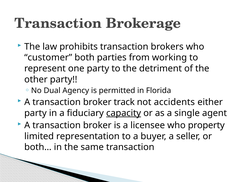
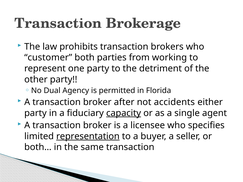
track: track -> after
property: property -> specifies
representation underline: none -> present
